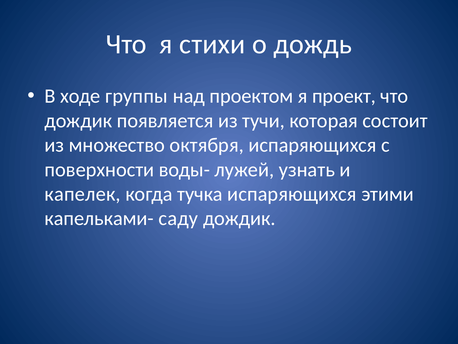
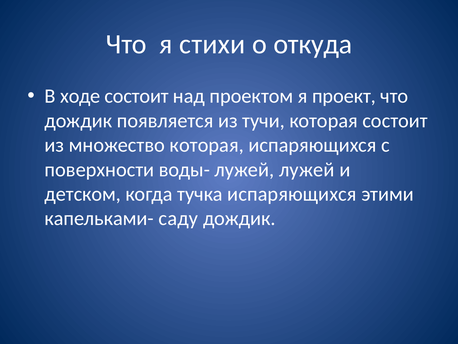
дождь: дождь -> откуда
ходе группы: группы -> состоит
множество октября: октября -> которая
лужей узнать: узнать -> лужей
капелек: капелек -> детском
